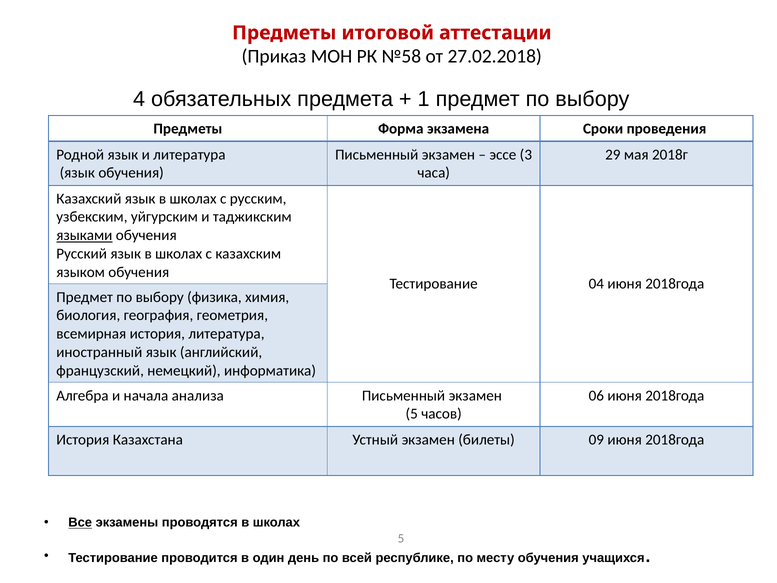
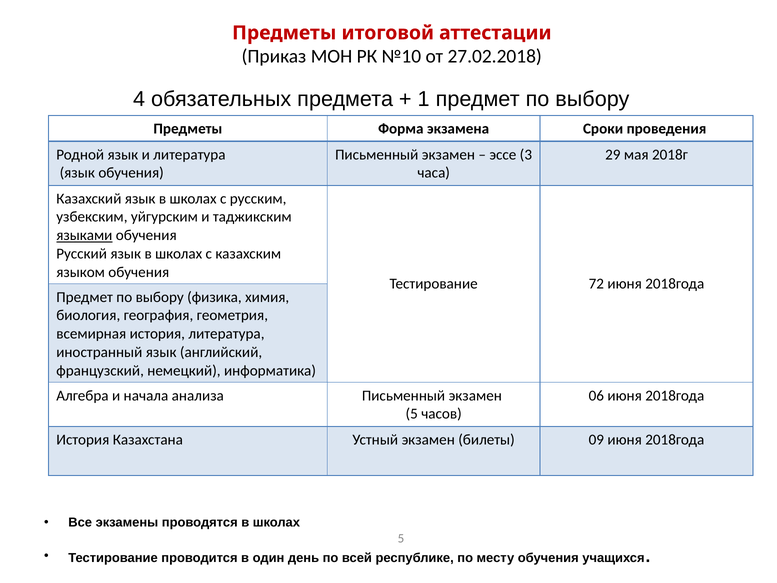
№58: №58 -> №10
04: 04 -> 72
Все underline: present -> none
